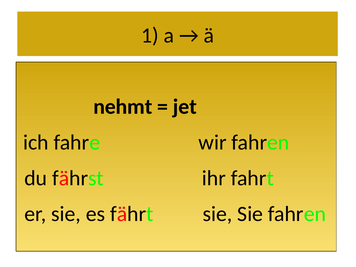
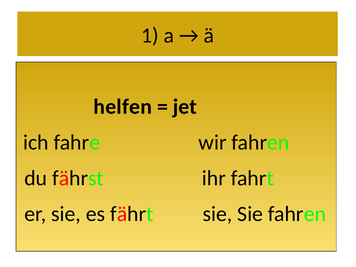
nehmt: nehmt -> helfen
